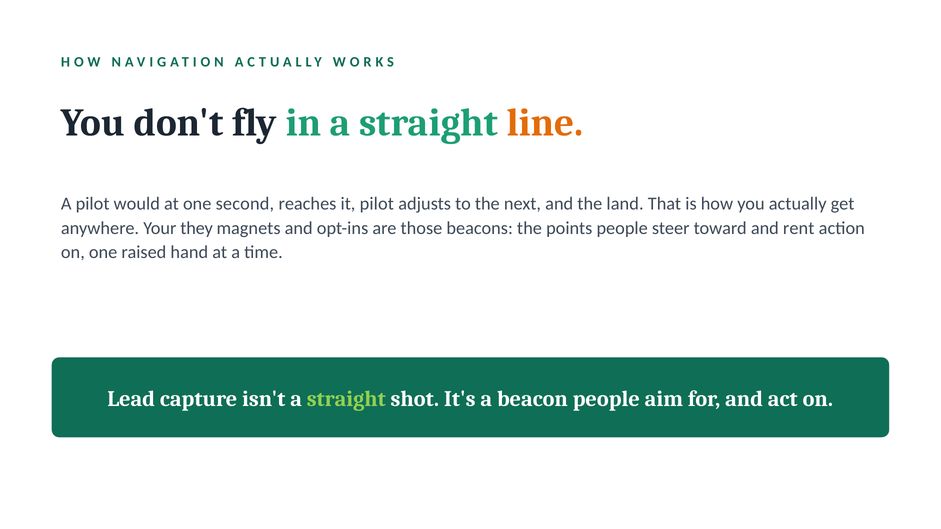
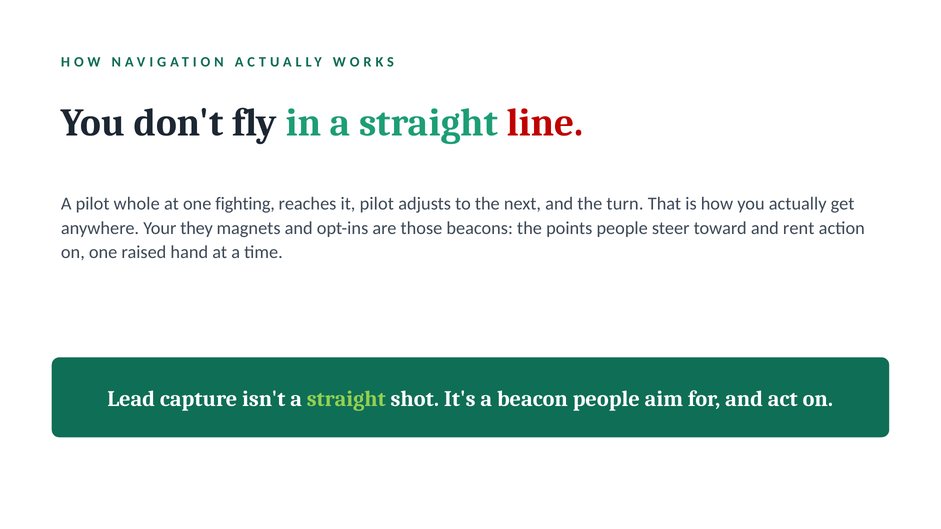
line colour: orange -> red
would: would -> whole
second: second -> fighting
land: land -> turn
